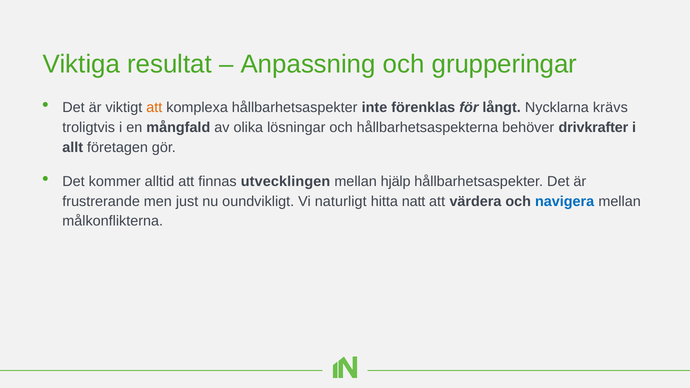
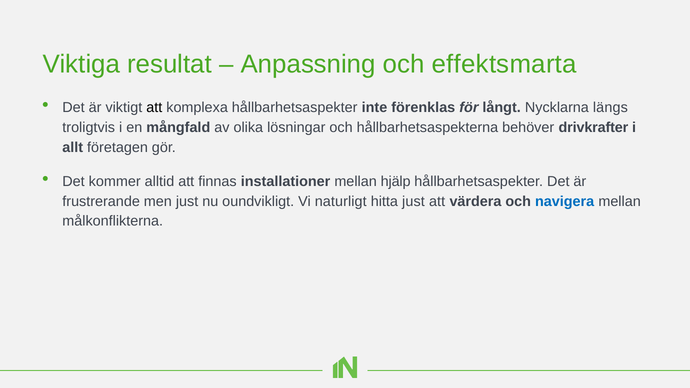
grupperingar: grupperingar -> effektsmarta
att at (154, 108) colour: orange -> black
krävs: krävs -> längs
utvecklingen: utvecklingen -> installationer
hitta natt: natt -> just
